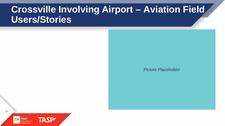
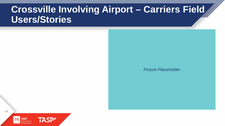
Aviation: Aviation -> Carriers
